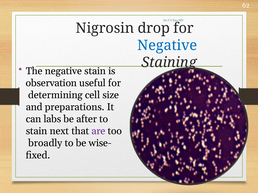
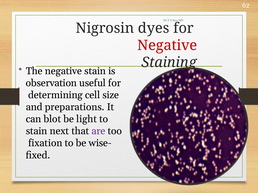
drop: drop -> dyes
Negative at (167, 45) colour: blue -> red
labs: labs -> blot
after: after -> light
broadly: broadly -> fixation
